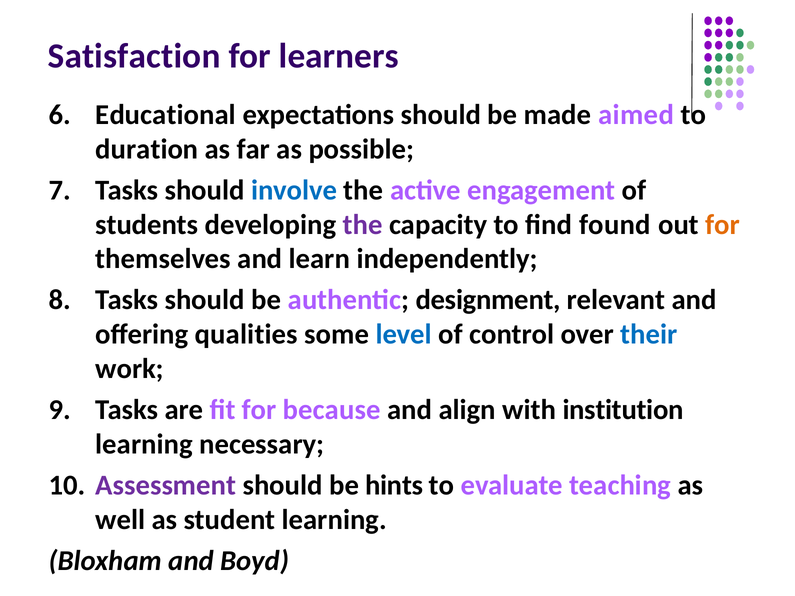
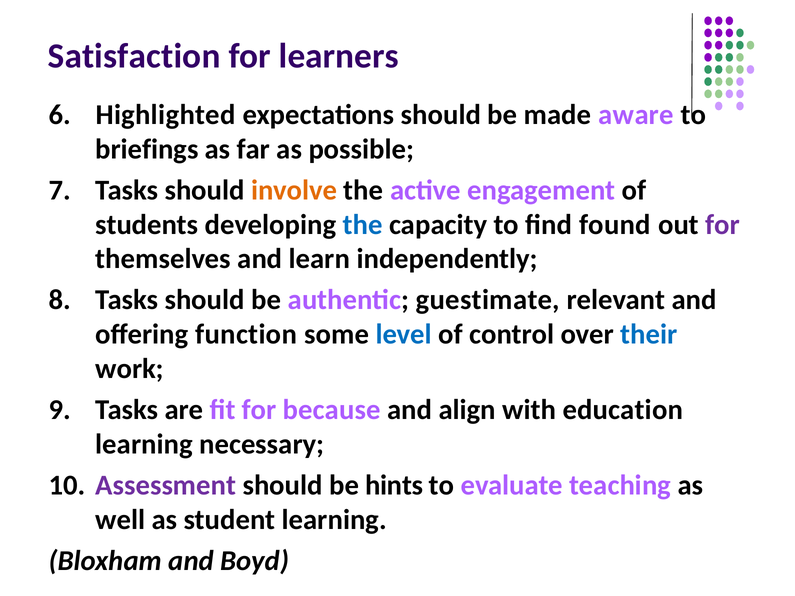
Educational: Educational -> Highlighted
aimed: aimed -> aware
duration: duration -> briefings
involve colour: blue -> orange
the at (363, 225) colour: purple -> blue
for at (723, 225) colour: orange -> purple
designment: designment -> guestimate
qualities: qualities -> function
institution: institution -> education
